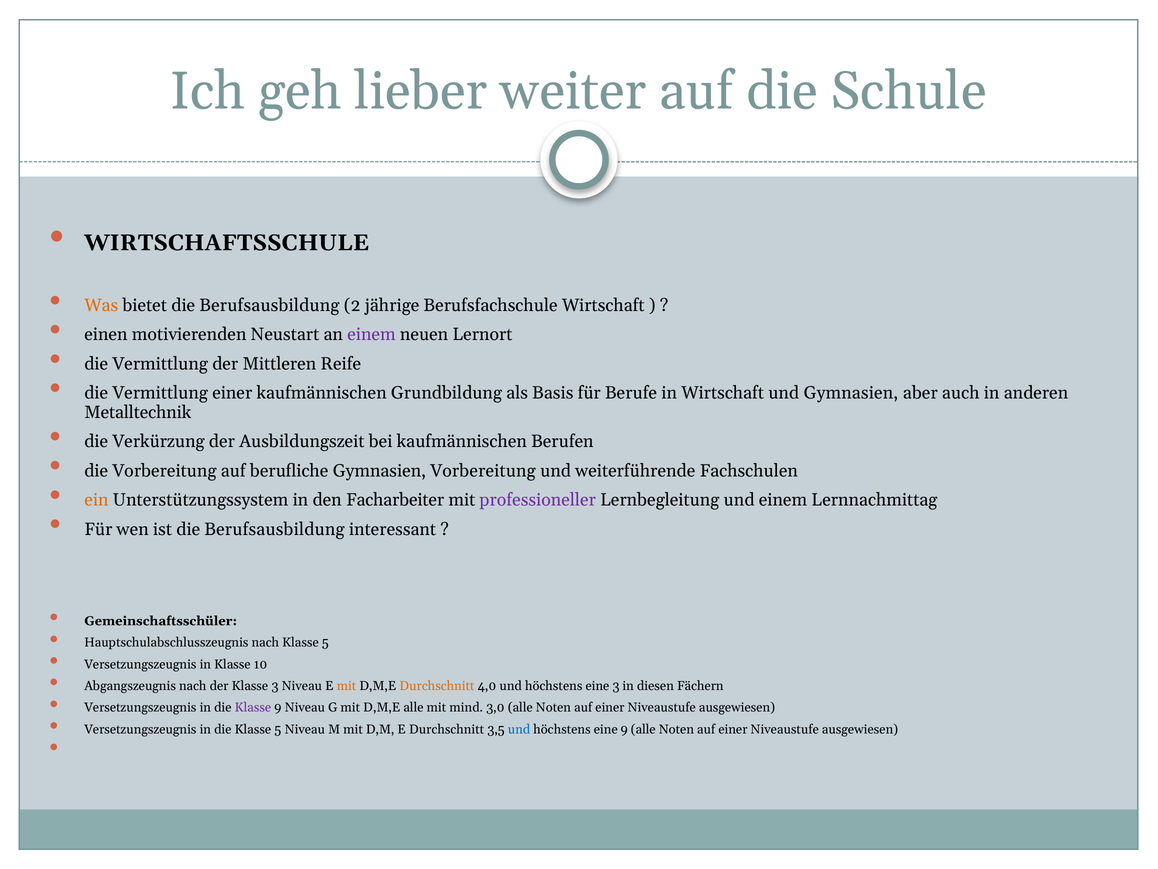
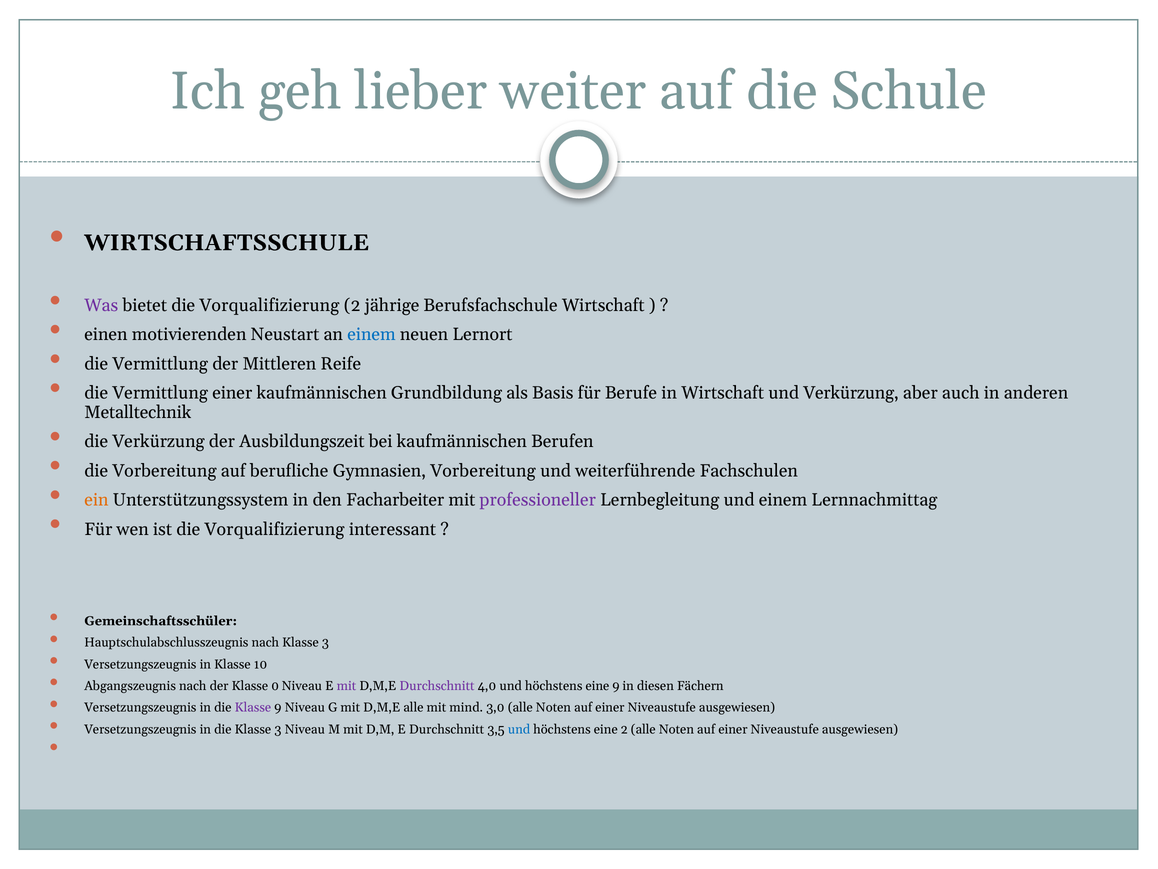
Was colour: orange -> purple
bietet die Berufsausbildung: Berufsausbildung -> Vorqualifizierung
einem at (371, 334) colour: purple -> blue
und Gymnasien: Gymnasien -> Verkürzung
ist die Berufsausbildung: Berufsausbildung -> Vorqualifizierung
nach Klasse 5: 5 -> 3
Klasse 3: 3 -> 0
mit at (346, 686) colour: orange -> purple
Durchschnitt at (437, 686) colour: orange -> purple
eine 3: 3 -> 9
die Klasse 5: 5 -> 3
eine 9: 9 -> 2
